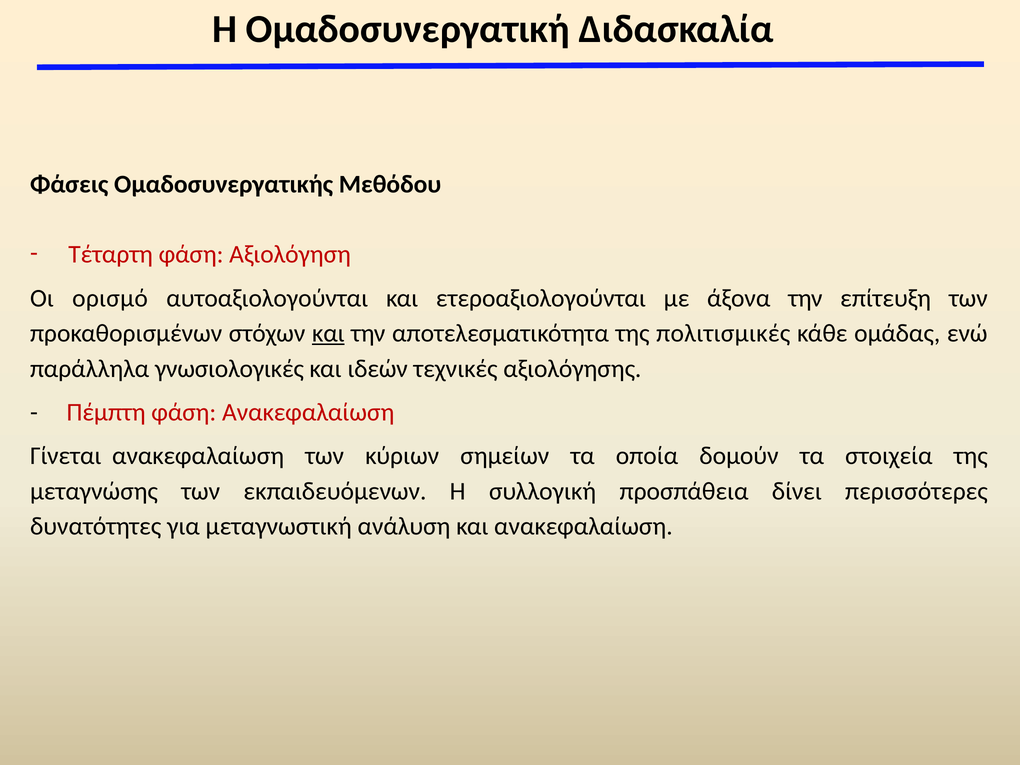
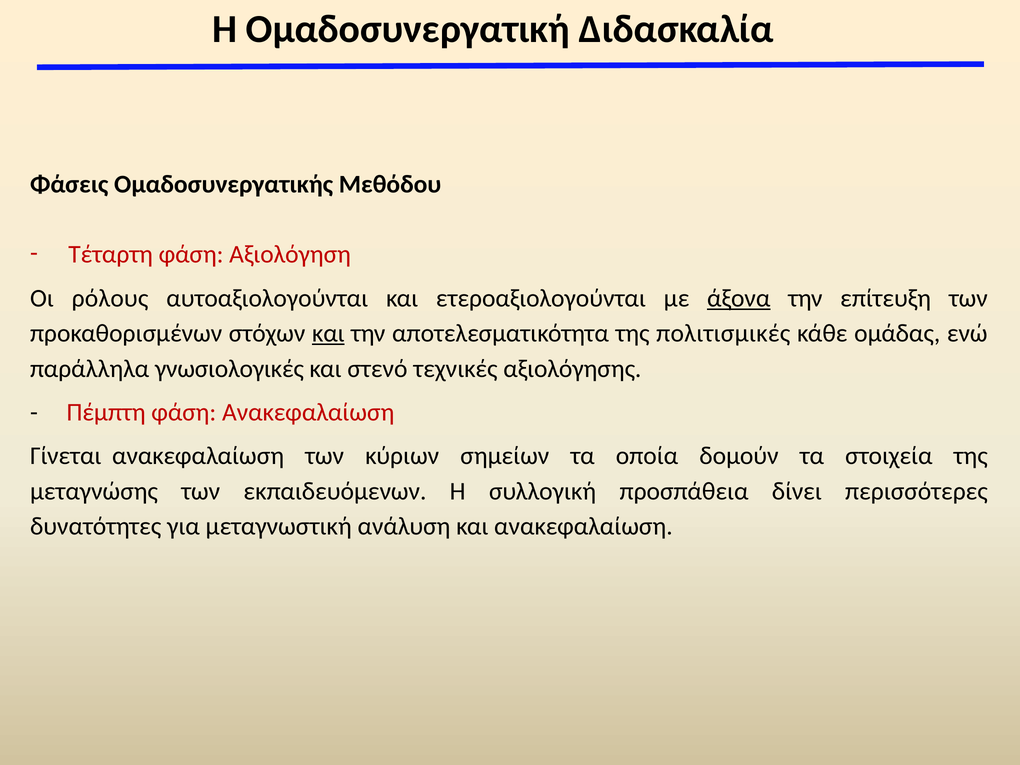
ορισμό: ορισμό -> ρόλους
άξονα underline: none -> present
ιδεών: ιδεών -> στενό
